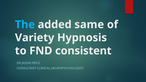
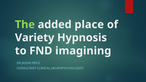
The colour: light blue -> light green
same: same -> place
consistent: consistent -> imagining
